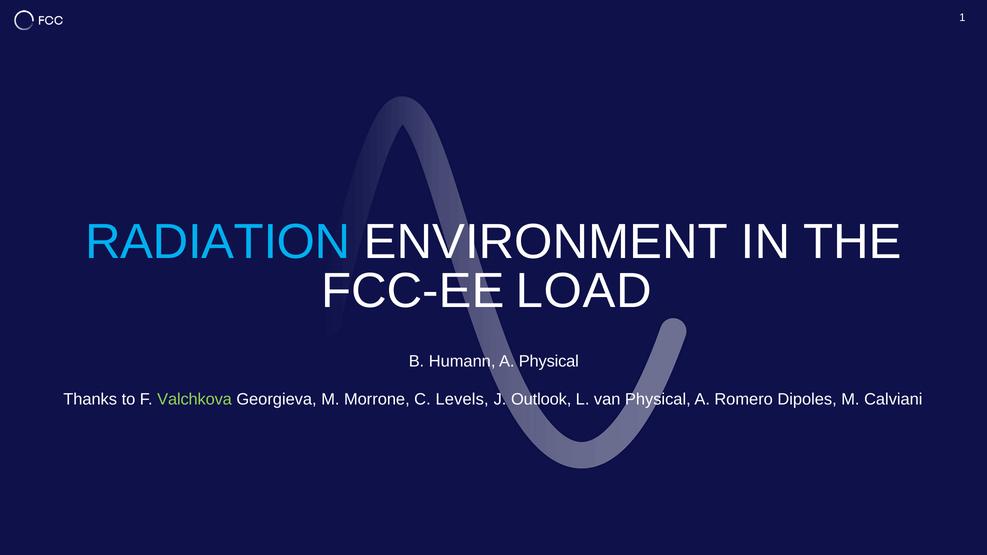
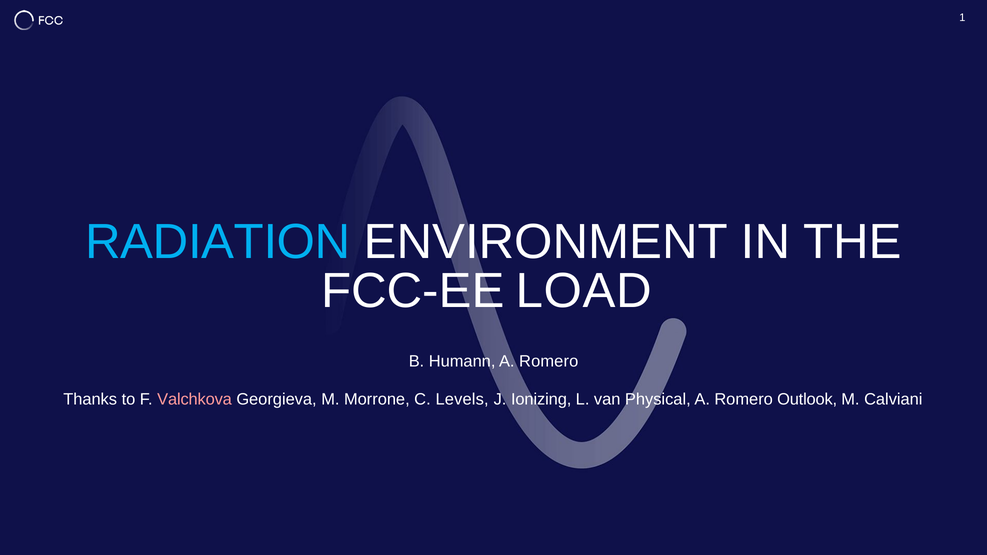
Humann A Physical: Physical -> Romero
Valchkova colour: light green -> pink
Outlook: Outlook -> Ionizing
Dipoles: Dipoles -> Outlook
